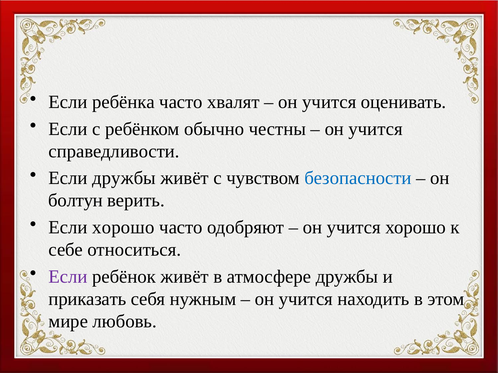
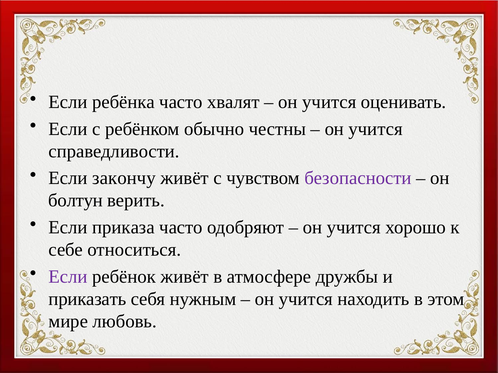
Если дружбы: дружбы -> закончу
безопасности colour: blue -> purple
Если хорошо: хорошо -> приказа
